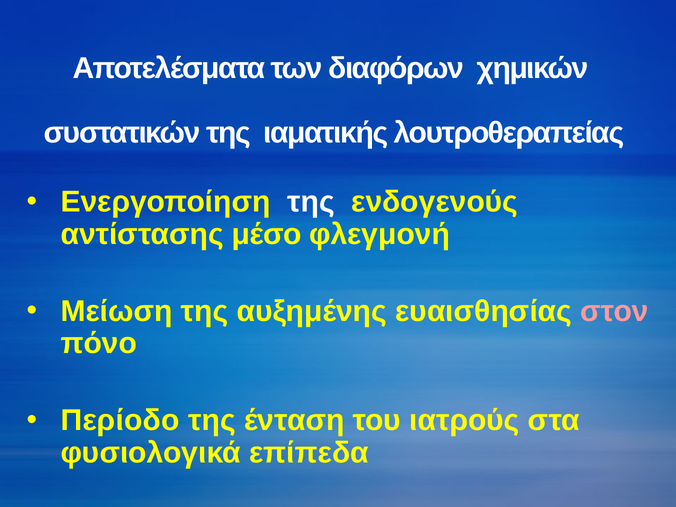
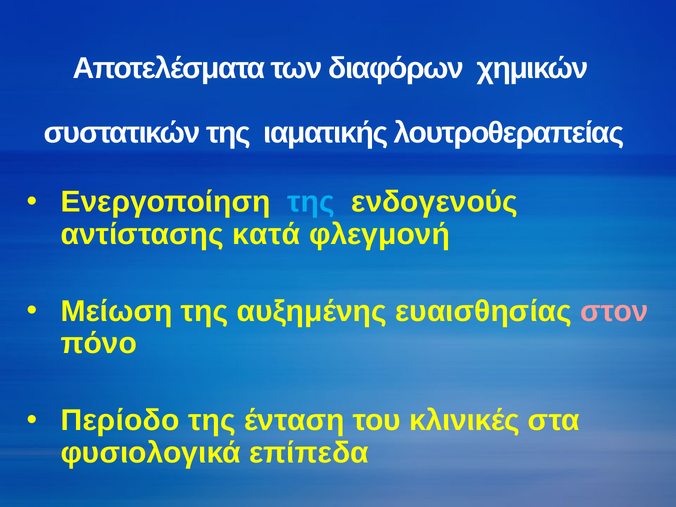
της at (311, 202) colour: white -> light blue
μέσο: μέσο -> κατά
ιατρούς: ιατρούς -> κλινικές
